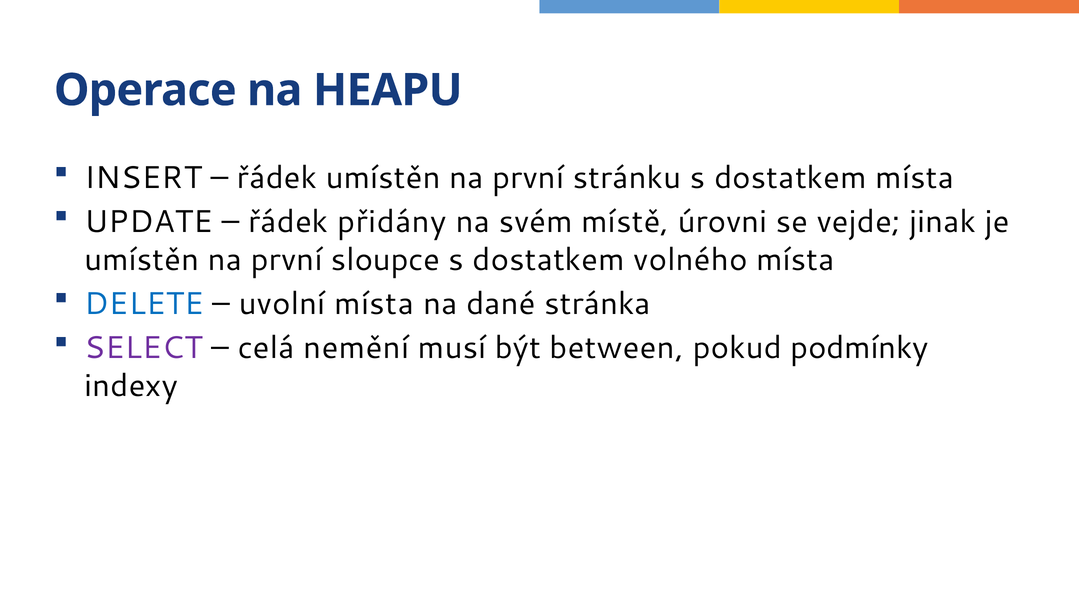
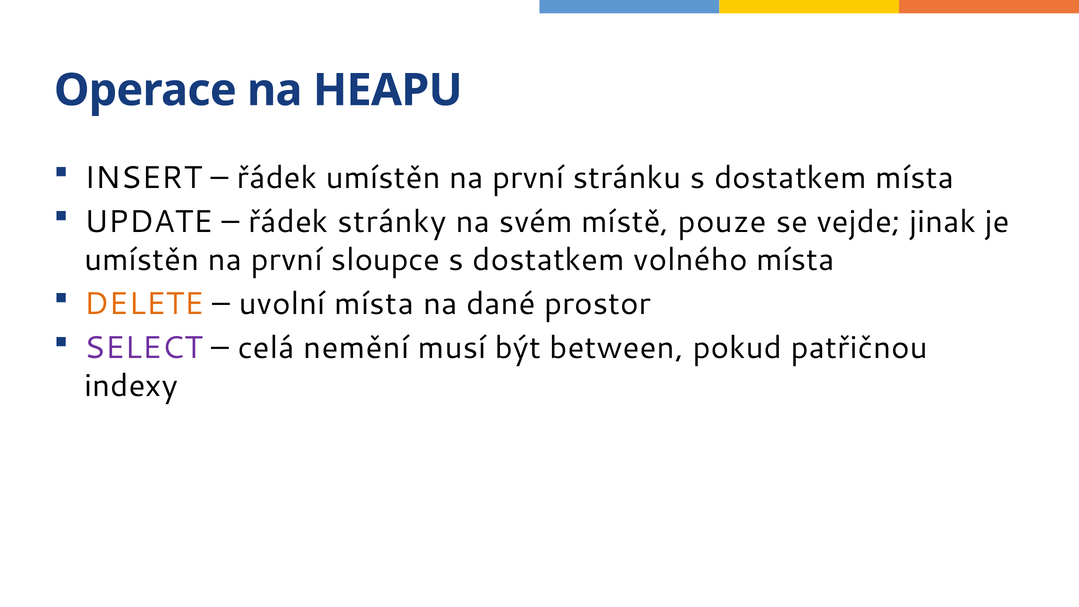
přidány: přidány -> stránky
úrovni: úrovni -> pouze
DELETE colour: blue -> orange
stránka: stránka -> prostor
podmínky: podmínky -> patřičnou
